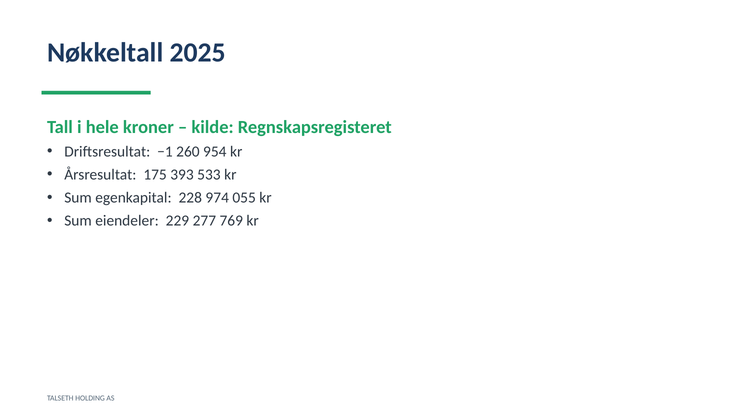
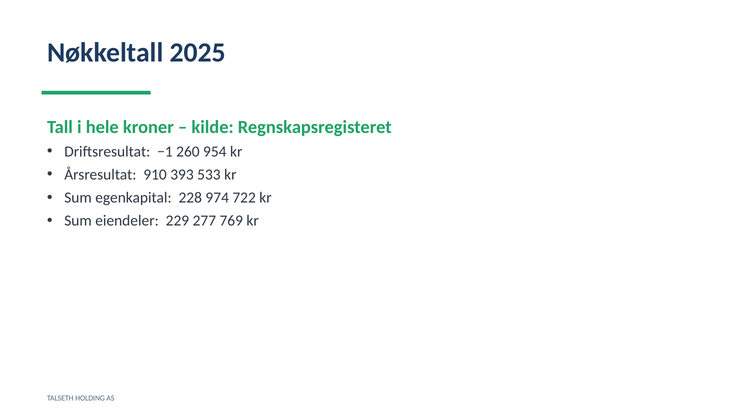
175: 175 -> 910
055: 055 -> 722
